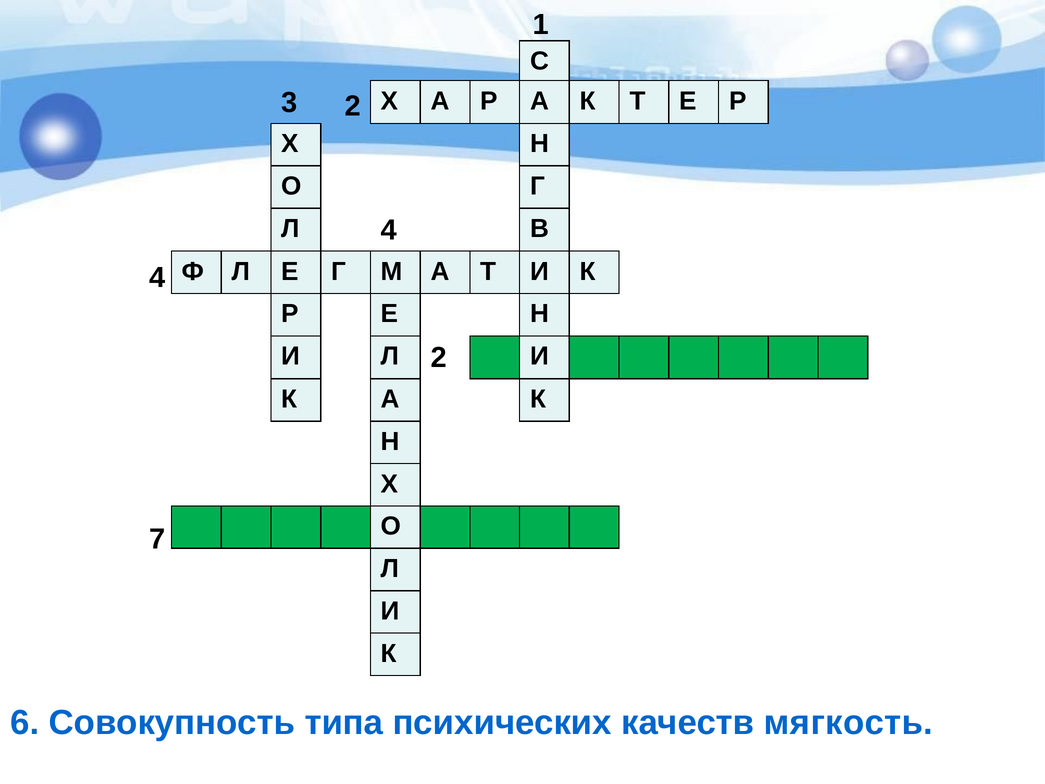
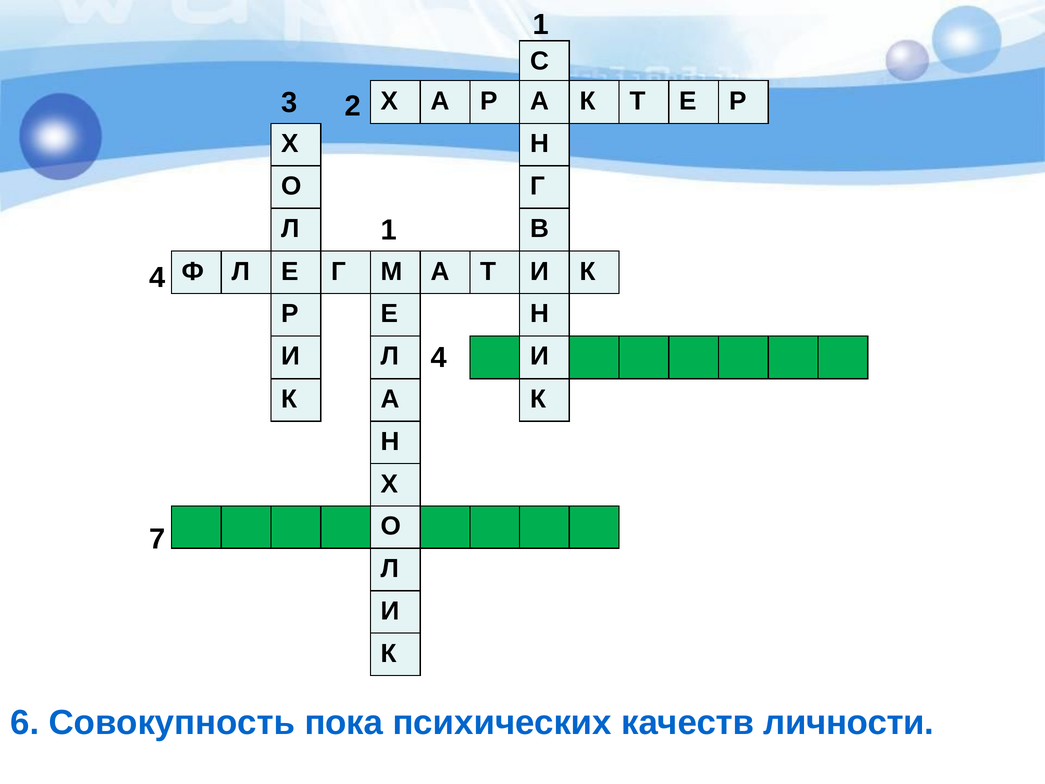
Л 4: 4 -> 1
Л 2: 2 -> 4
типа: типа -> пока
мягкость: мягкость -> личности
